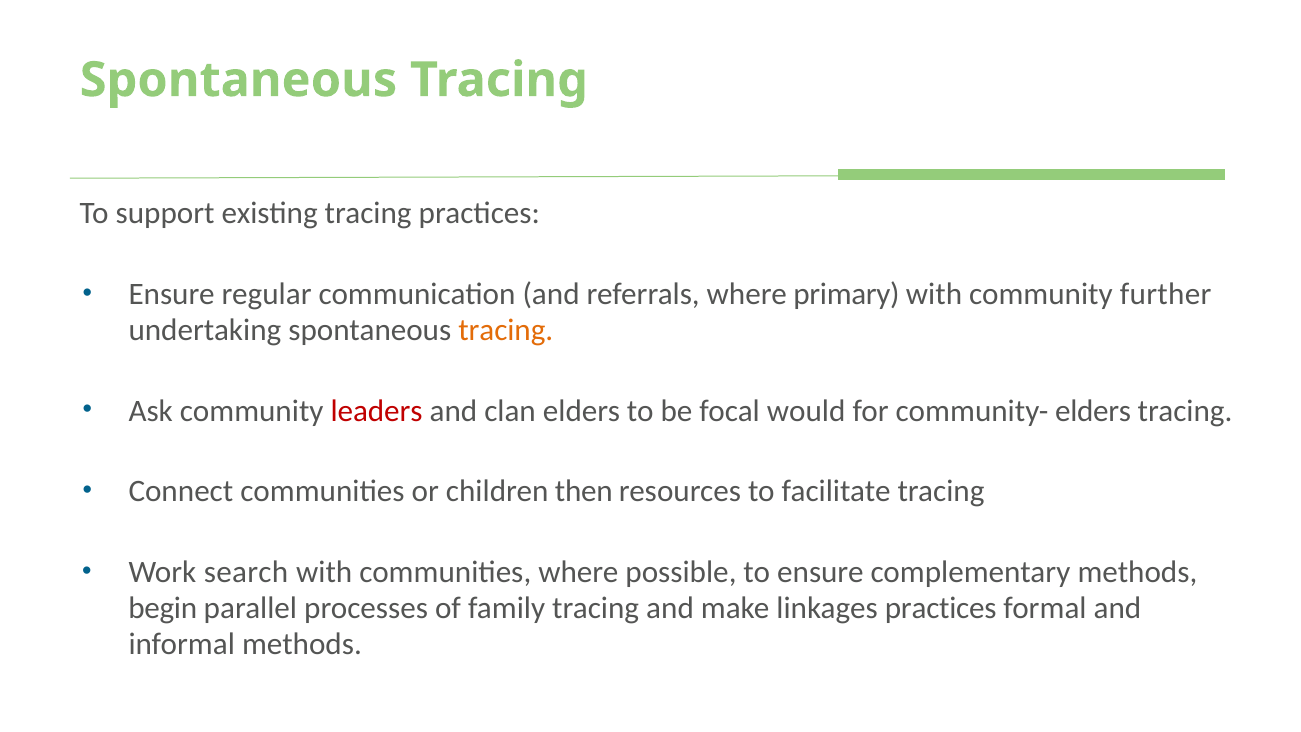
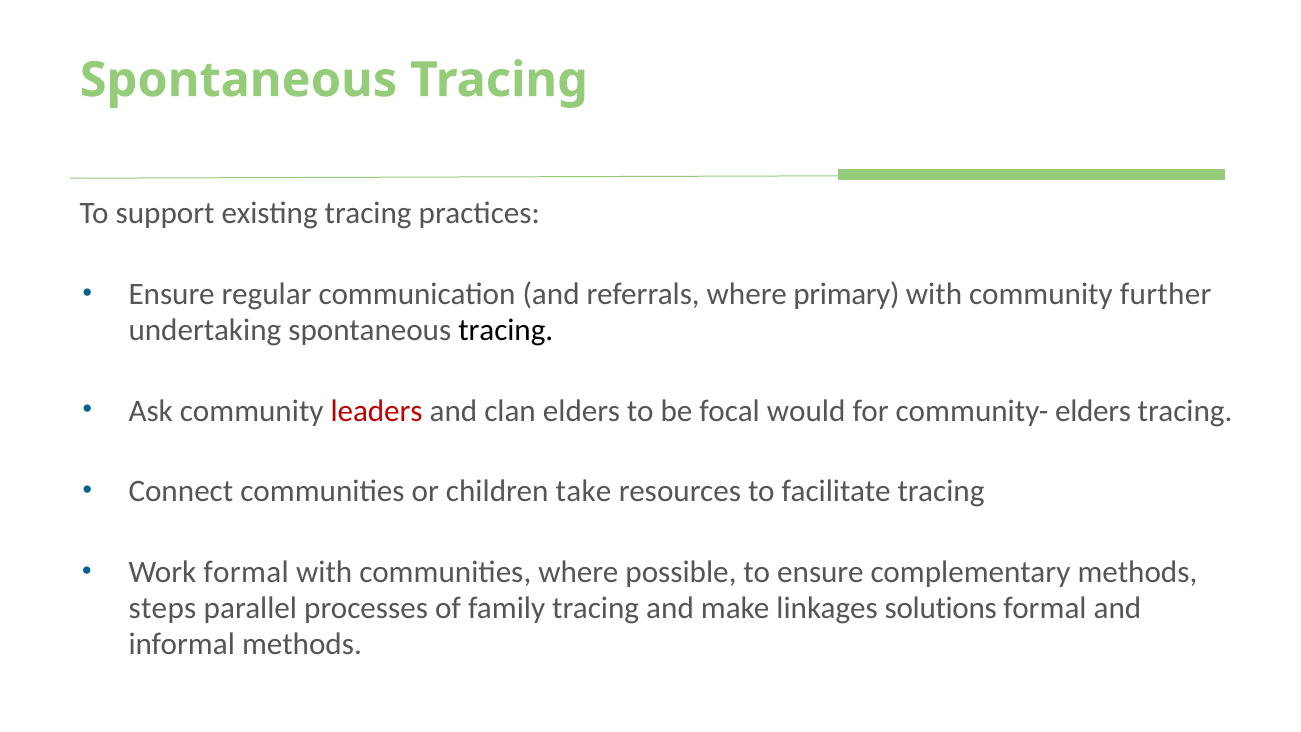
tracing at (506, 330) colour: orange -> black
then: then -> take
Work search: search -> formal
begin: begin -> steps
linkages practices: practices -> solutions
